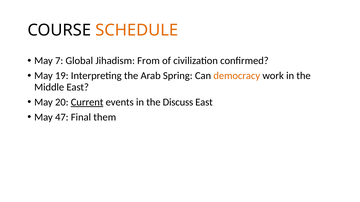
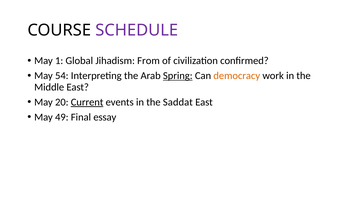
SCHEDULE colour: orange -> purple
7: 7 -> 1
19: 19 -> 54
Spring underline: none -> present
Discuss: Discuss -> Saddat
47: 47 -> 49
them: them -> essay
